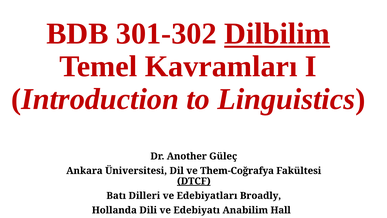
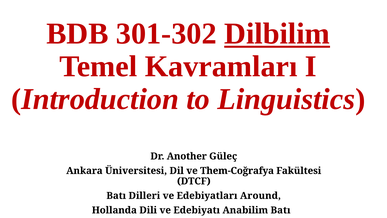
DTCF underline: present -> none
Broadly: Broadly -> Around
Anabilim Hall: Hall -> Batı
